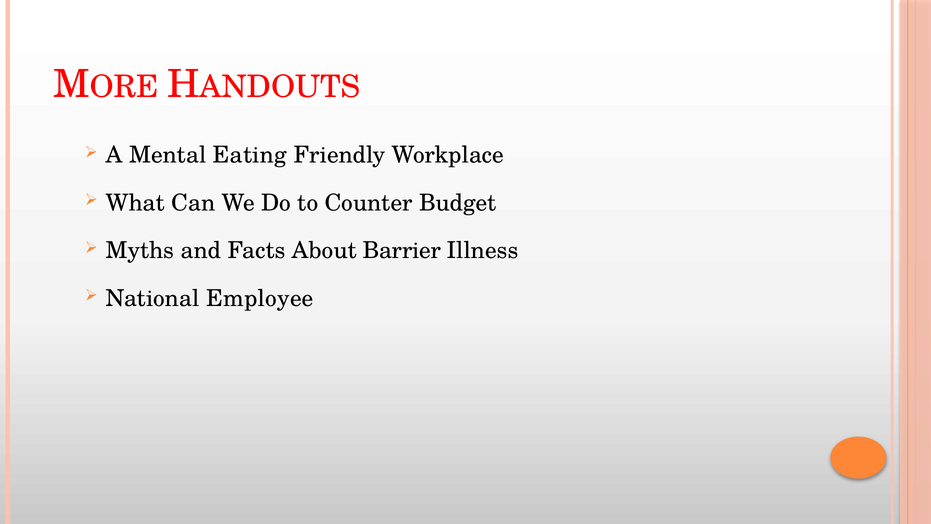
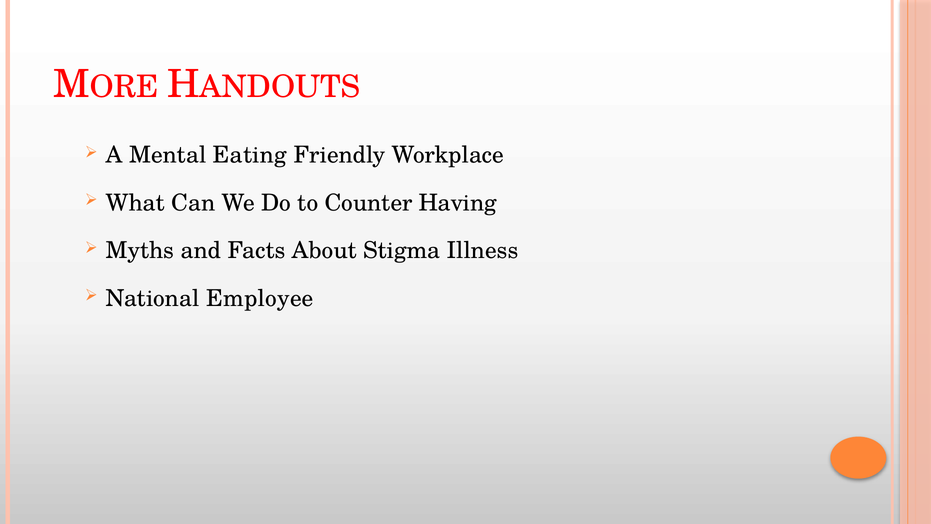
Budget: Budget -> Having
Barrier: Barrier -> Stigma
